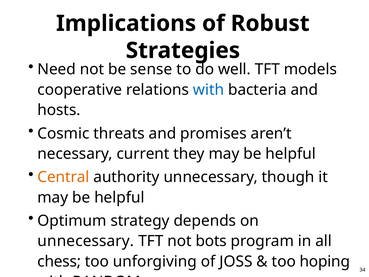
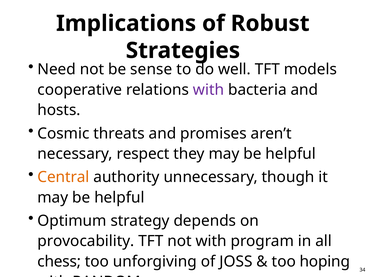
with at (209, 90) colour: blue -> purple
current: current -> respect
unnecessary at (86, 241): unnecessary -> provocability
not bots: bots -> with
